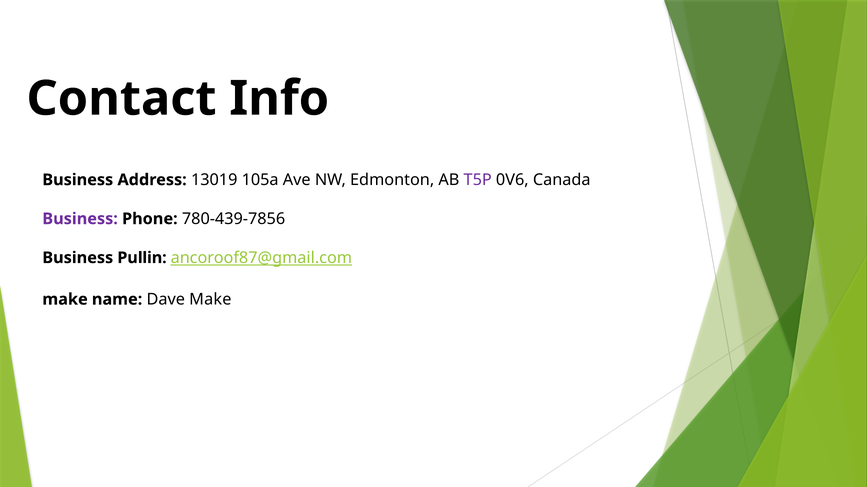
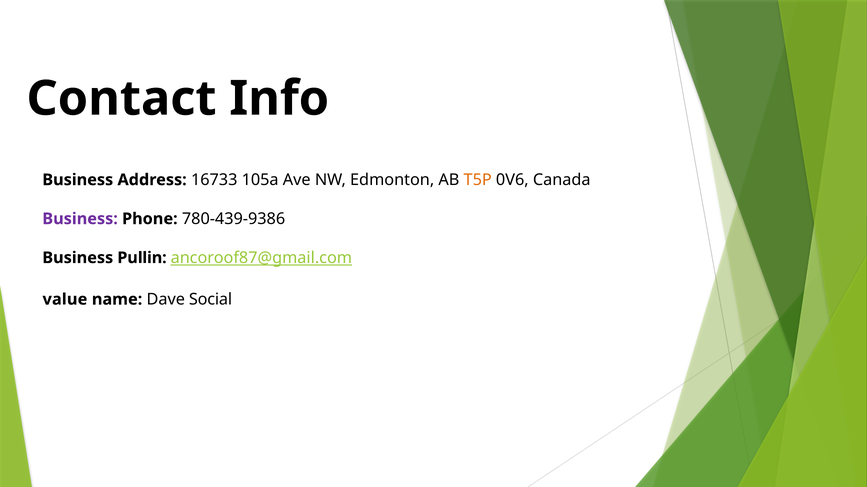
13019: 13019 -> 16733
T5P colour: purple -> orange
780-439-7856: 780-439-7856 -> 780-439-9386
make at (65, 300): make -> value
Dave Make: Make -> Social
